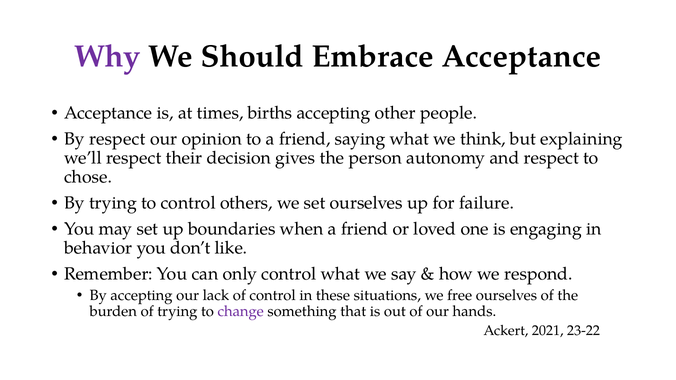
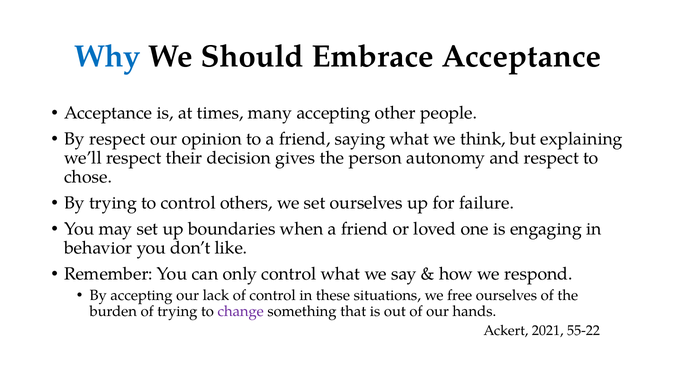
Why colour: purple -> blue
births: births -> many
23-22: 23-22 -> 55-22
